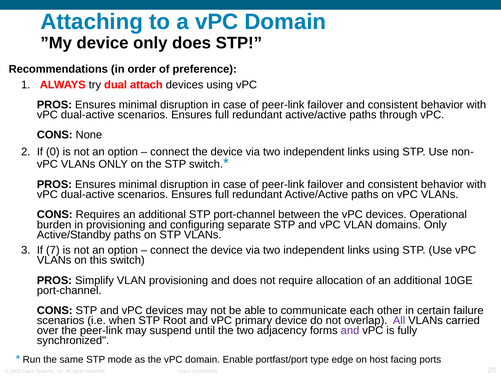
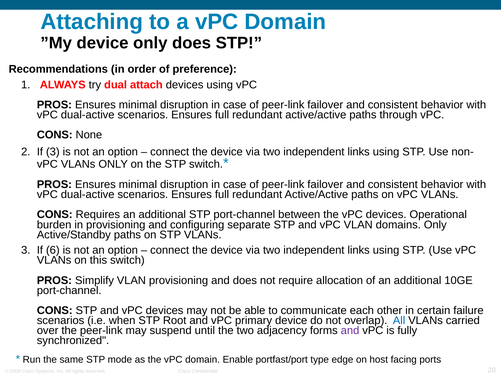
If 0: 0 -> 3
7: 7 -> 6
All at (399, 320) colour: purple -> blue
